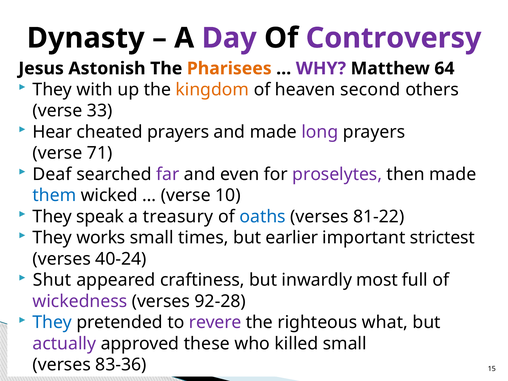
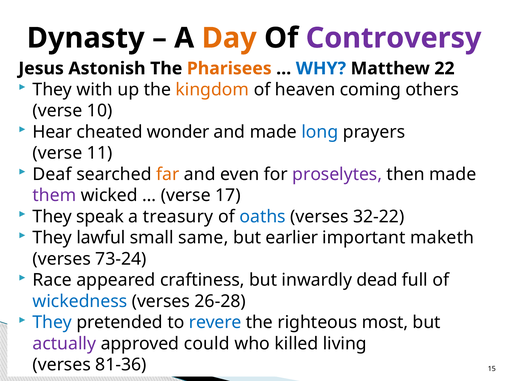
Day colour: purple -> orange
WHY colour: purple -> blue
64: 64 -> 22
second: second -> coming
33: 33 -> 10
cheated prayers: prayers -> wonder
long colour: purple -> blue
71: 71 -> 11
far colour: purple -> orange
them colour: blue -> purple
10: 10 -> 17
81-22: 81-22 -> 32-22
works: works -> lawful
times: times -> same
strictest: strictest -> maketh
40-24: 40-24 -> 73-24
Shut: Shut -> Race
most: most -> dead
wickedness colour: purple -> blue
92-28: 92-28 -> 26-28
revere colour: purple -> blue
what: what -> most
these: these -> could
killed small: small -> living
83-36: 83-36 -> 81-36
